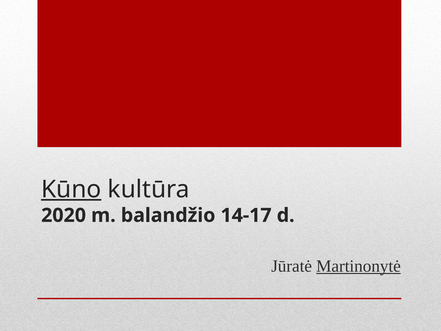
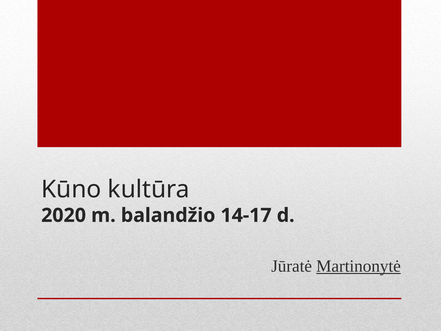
Kūno underline: present -> none
